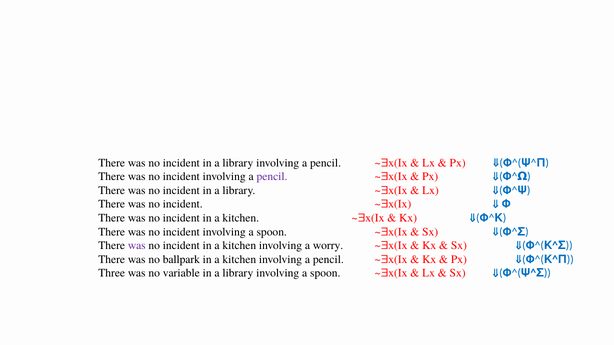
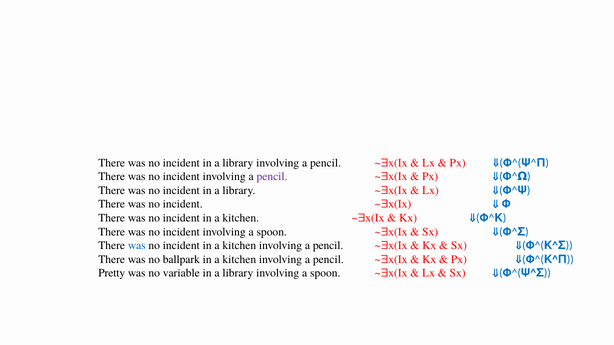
was at (137, 246) colour: purple -> blue
worry at (328, 246): worry -> pencil
Three: Three -> Pretty
